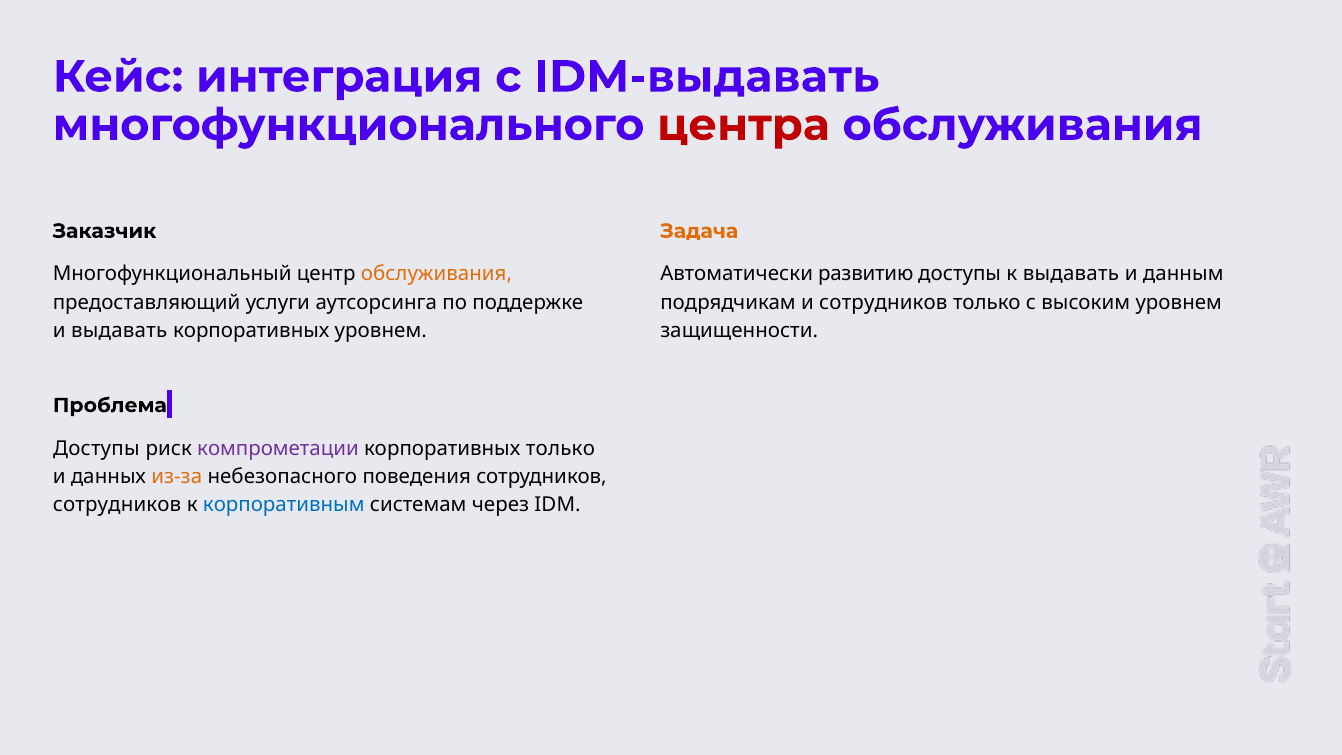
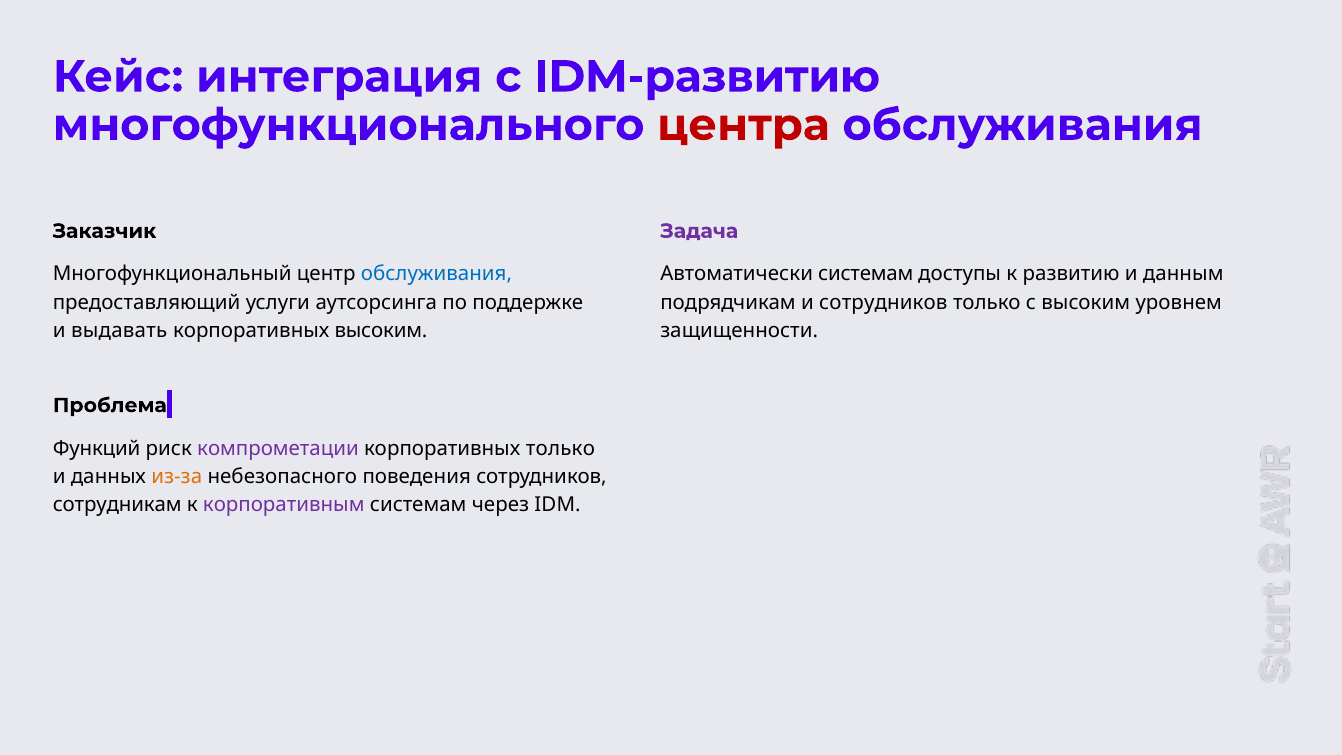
IDM-выдавать: IDM-выдавать -> IDM-развитию
Задача colour: orange -> purple
обслуживания at (436, 274) colour: orange -> blue
Автоматически развитию: развитию -> системам
к выдавать: выдавать -> развитию
корпоративных уровнем: уровнем -> высоким
Доступы at (96, 448): Доступы -> Функций
сотрудников at (117, 505): сотрудников -> сотрудникам
корпоративным colour: blue -> purple
